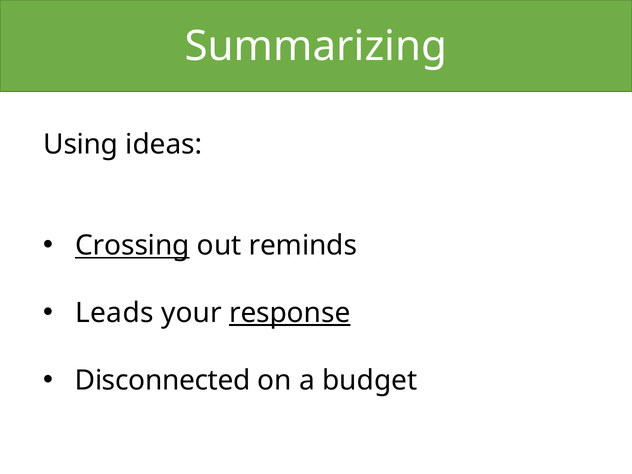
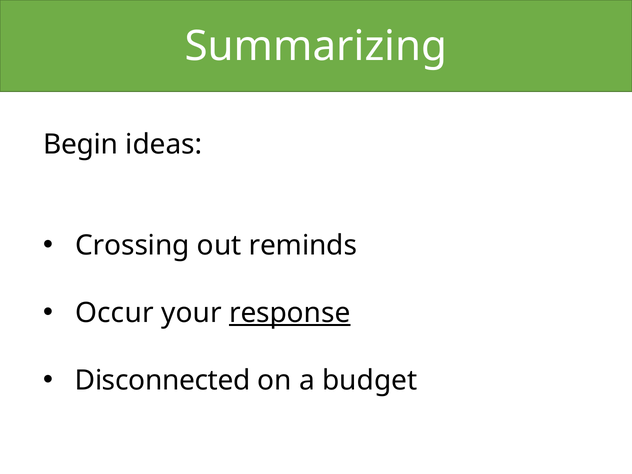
Using: Using -> Begin
Crossing underline: present -> none
Leads: Leads -> Occur
